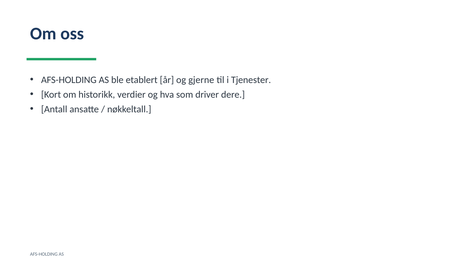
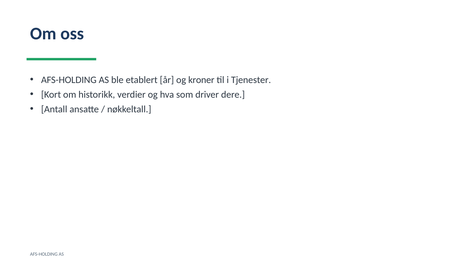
gjerne: gjerne -> kroner
